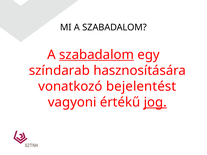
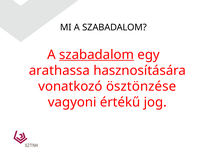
színdarab: színdarab -> arathassa
bejelentést: bejelentést -> ösztönzése
jog underline: present -> none
